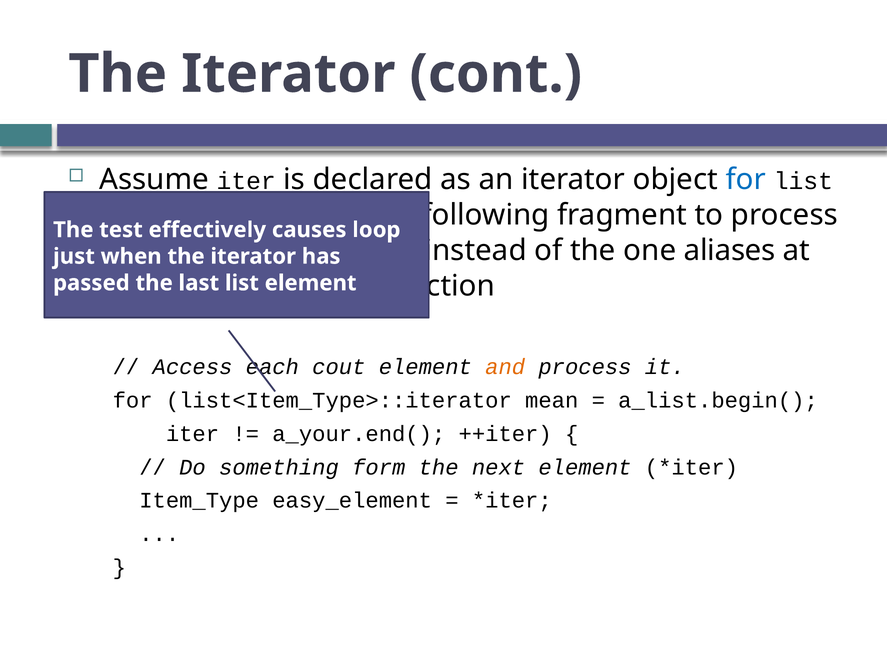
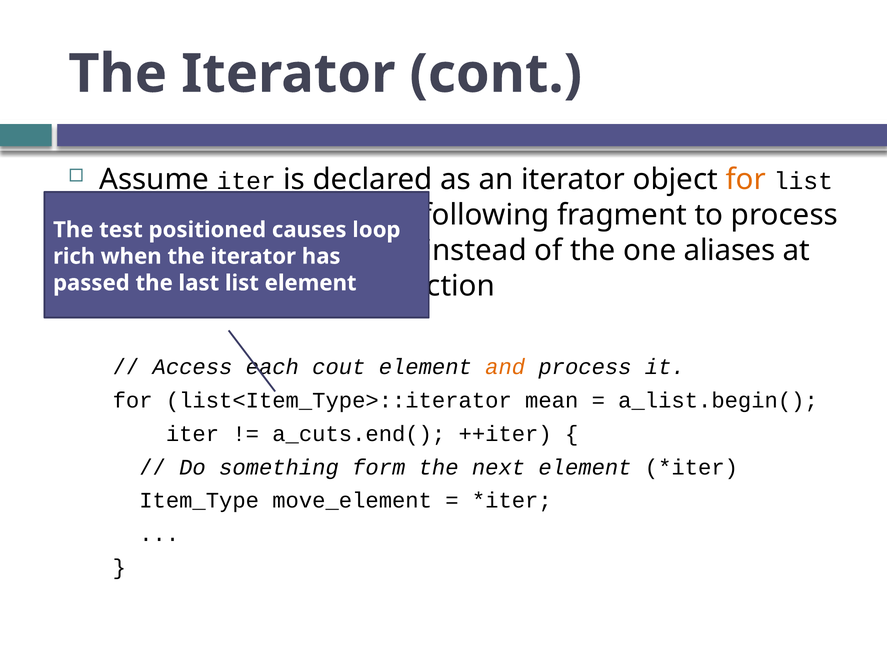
for at (746, 179) colour: blue -> orange
effectively: effectively -> positioned
just: just -> rich
a_your.end(: a_your.end( -> a_cuts.end(
easy_element: easy_element -> move_element
